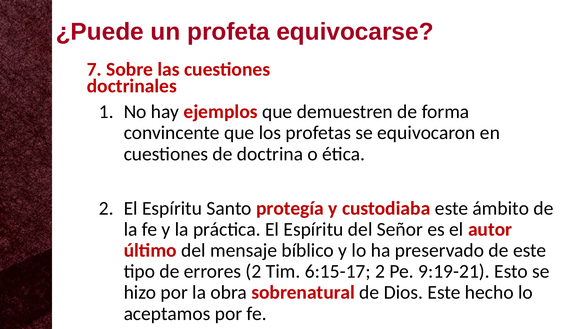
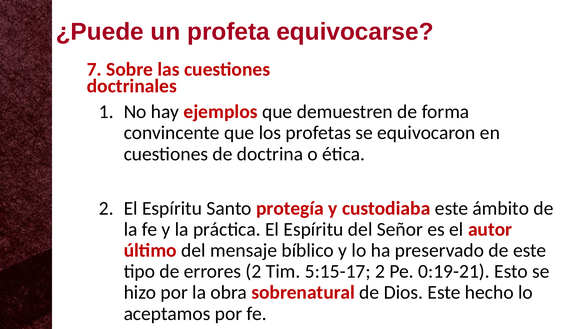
6:15-17: 6:15-17 -> 5:15-17
9:19-21: 9:19-21 -> 0:19-21
